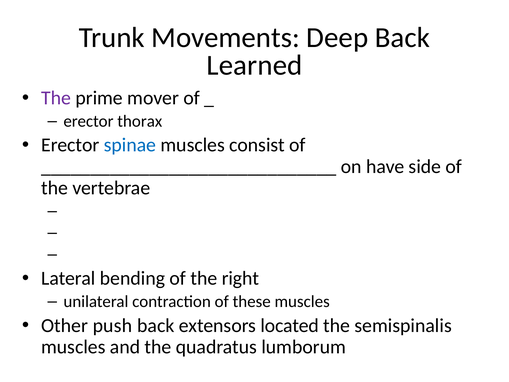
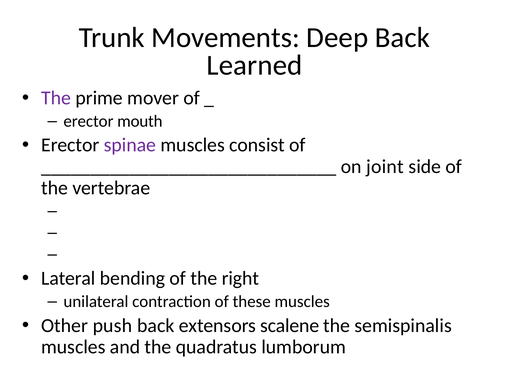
thorax: thorax -> mouth
spinae colour: blue -> purple
have: have -> joint
located: located -> scalene
